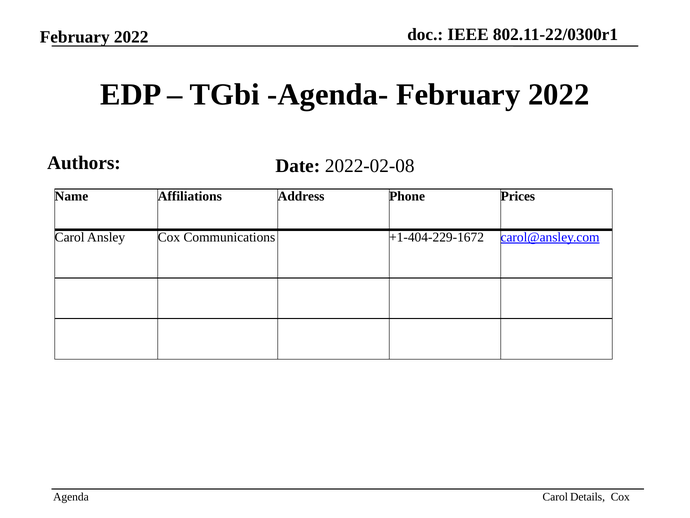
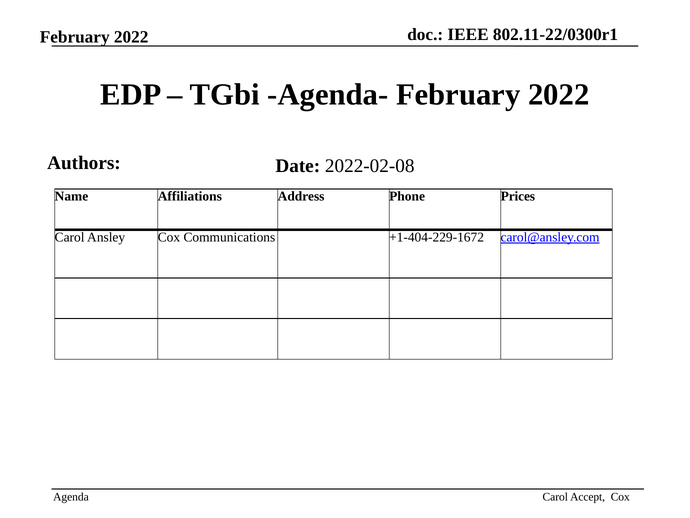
Details: Details -> Accept
